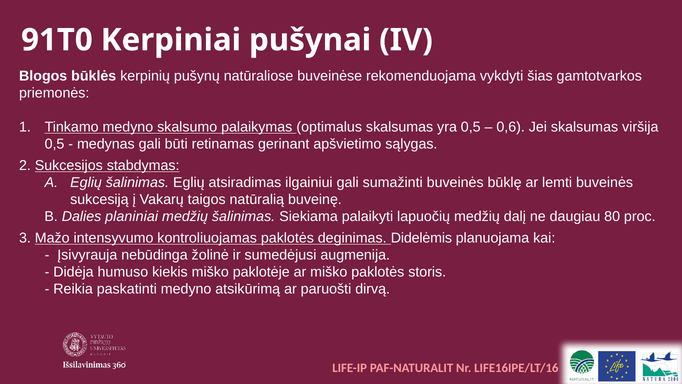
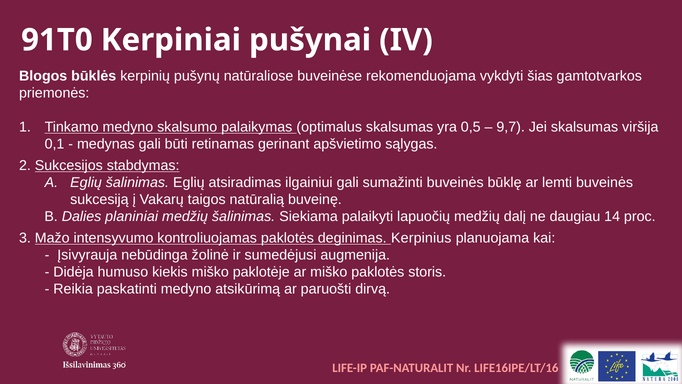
0,6: 0,6 -> 9,7
0,5 at (55, 144): 0,5 -> 0,1
80: 80 -> 14
Didelėmis: Didelėmis -> Kerpinius
